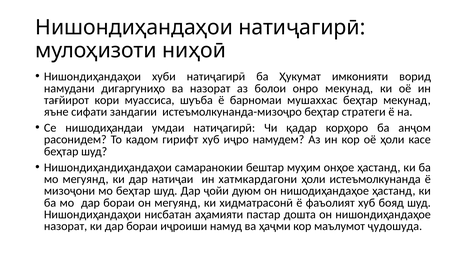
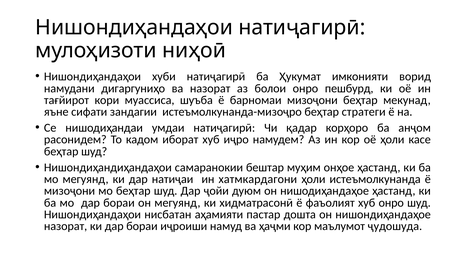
онро мекунад: мекунад -> пешбурд
барномаи мушаххас: мушаххас -> мизоҷони
гирифт: гирифт -> иборат
хуб бояд: бояд -> онро
